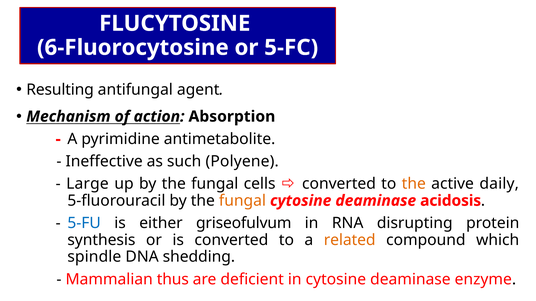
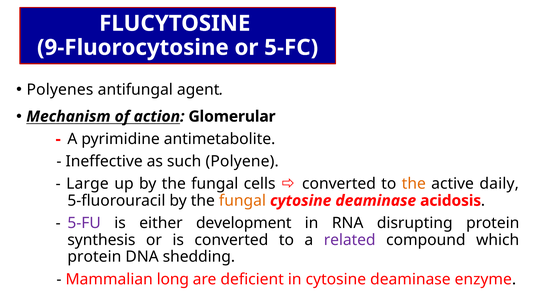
6-Fluorocytosine: 6-Fluorocytosine -> 9-Fluorocytosine
Resulting: Resulting -> Polyenes
Absorption: Absorption -> Glomerular
5-FU colour: blue -> purple
griseofulvum: griseofulvum -> development
related colour: orange -> purple
spindle at (94, 257): spindle -> protein
thus: thus -> long
